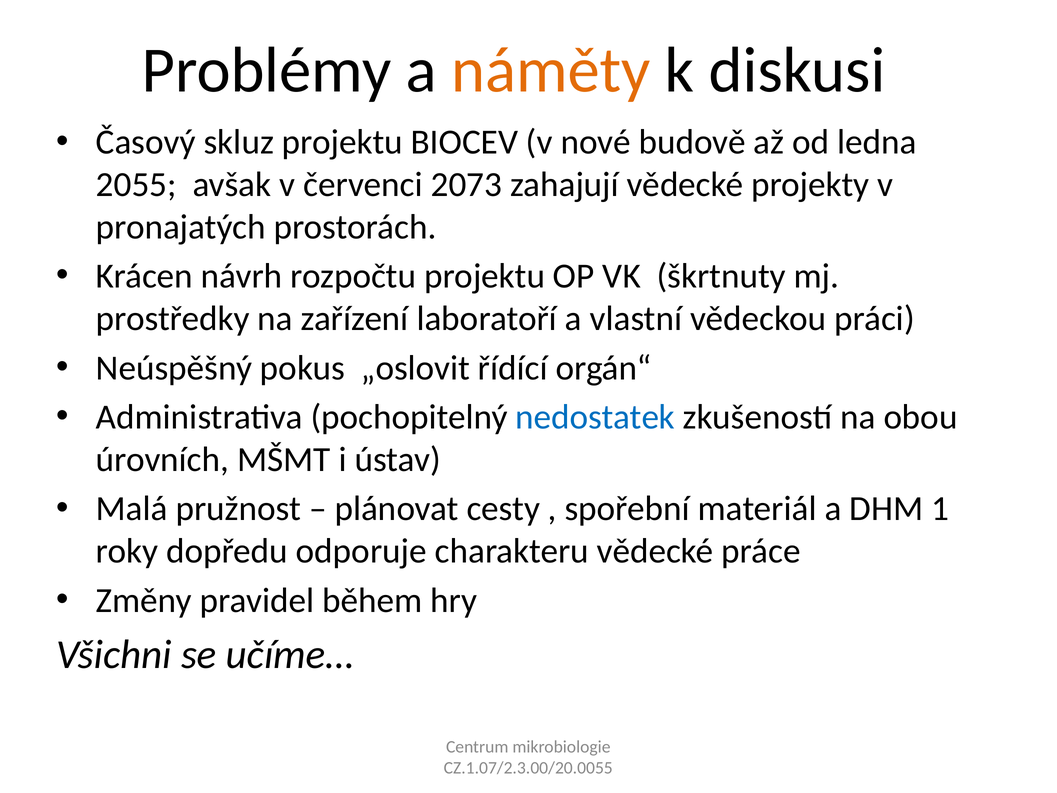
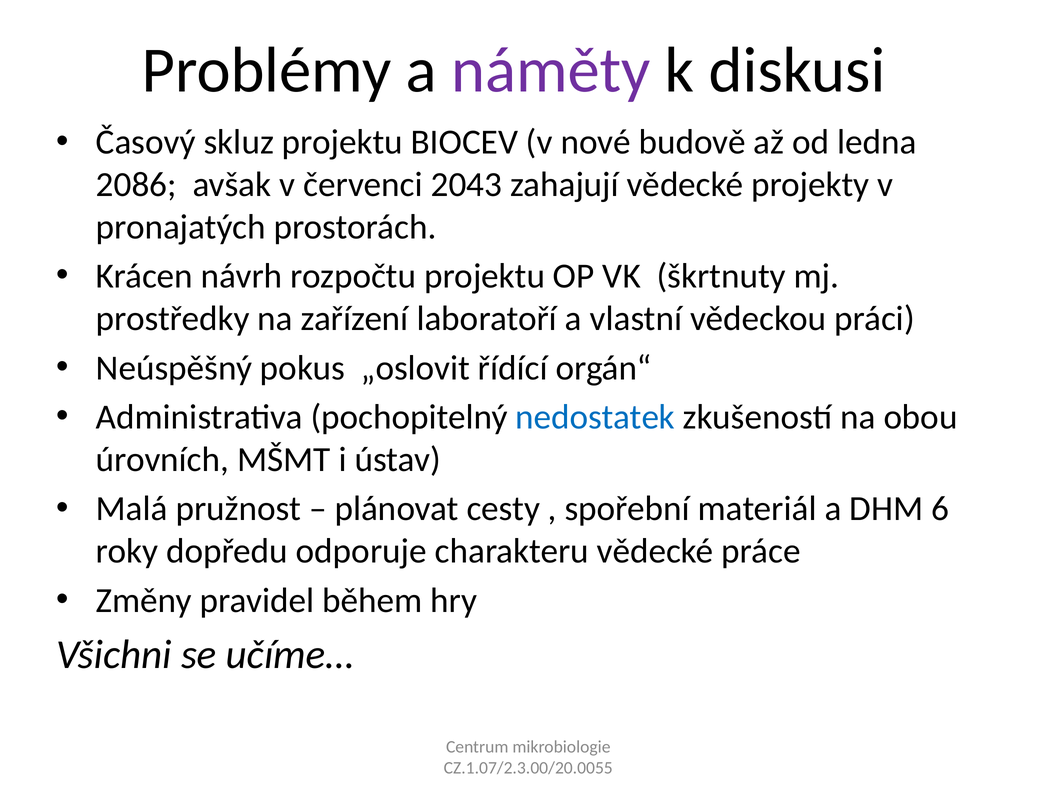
náměty colour: orange -> purple
2055: 2055 -> 2086
2073: 2073 -> 2043
1: 1 -> 6
